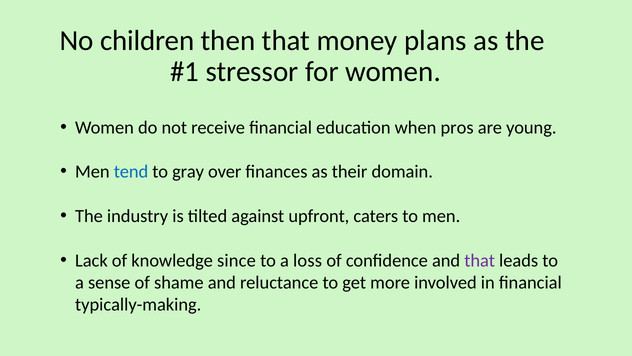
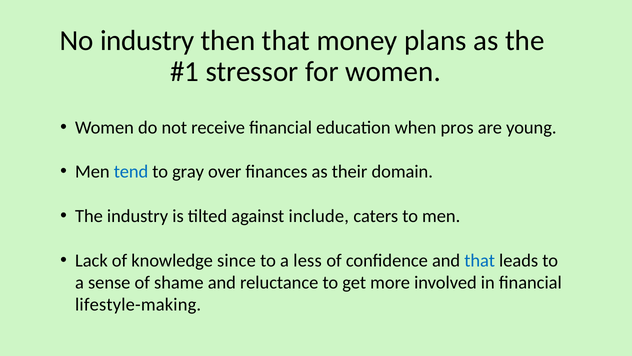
No children: children -> industry
upfront: upfront -> include
loss: loss -> less
that at (480, 260) colour: purple -> blue
typically-making: typically-making -> lifestyle-making
